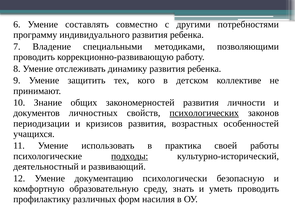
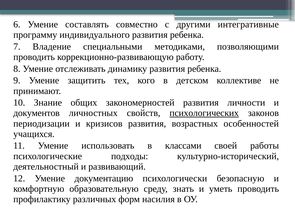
потребностями: потребностями -> интегративные
практика: практика -> классами
подходы underline: present -> none
